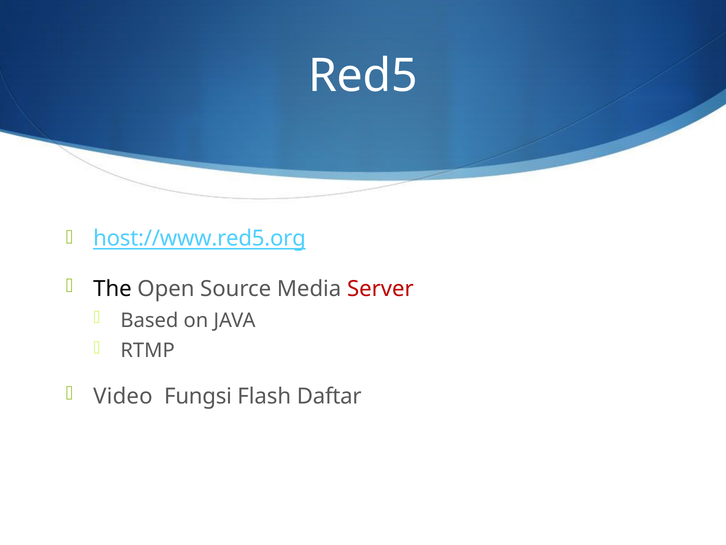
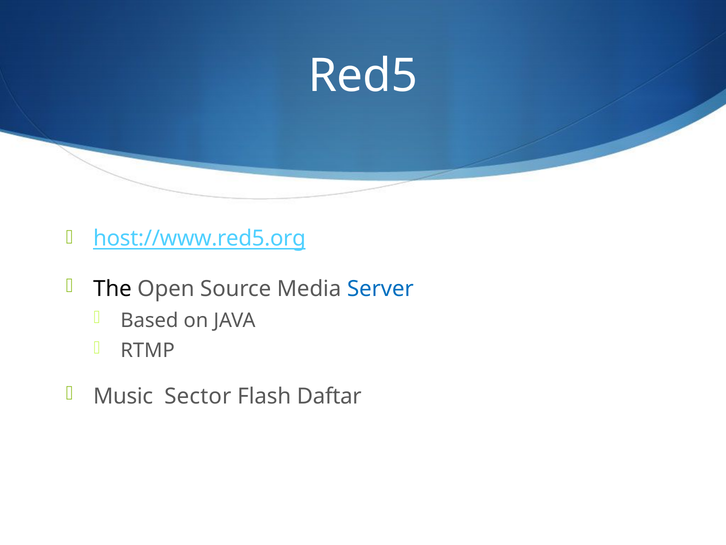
Server colour: red -> blue
Video: Video -> Music
Fungsi: Fungsi -> Sector
